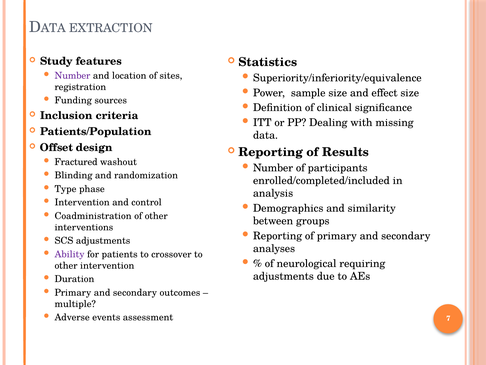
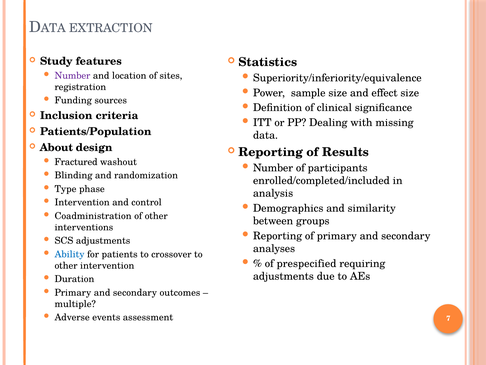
Offset: Offset -> About
Ability colour: purple -> blue
neurological: neurological -> prespecified
